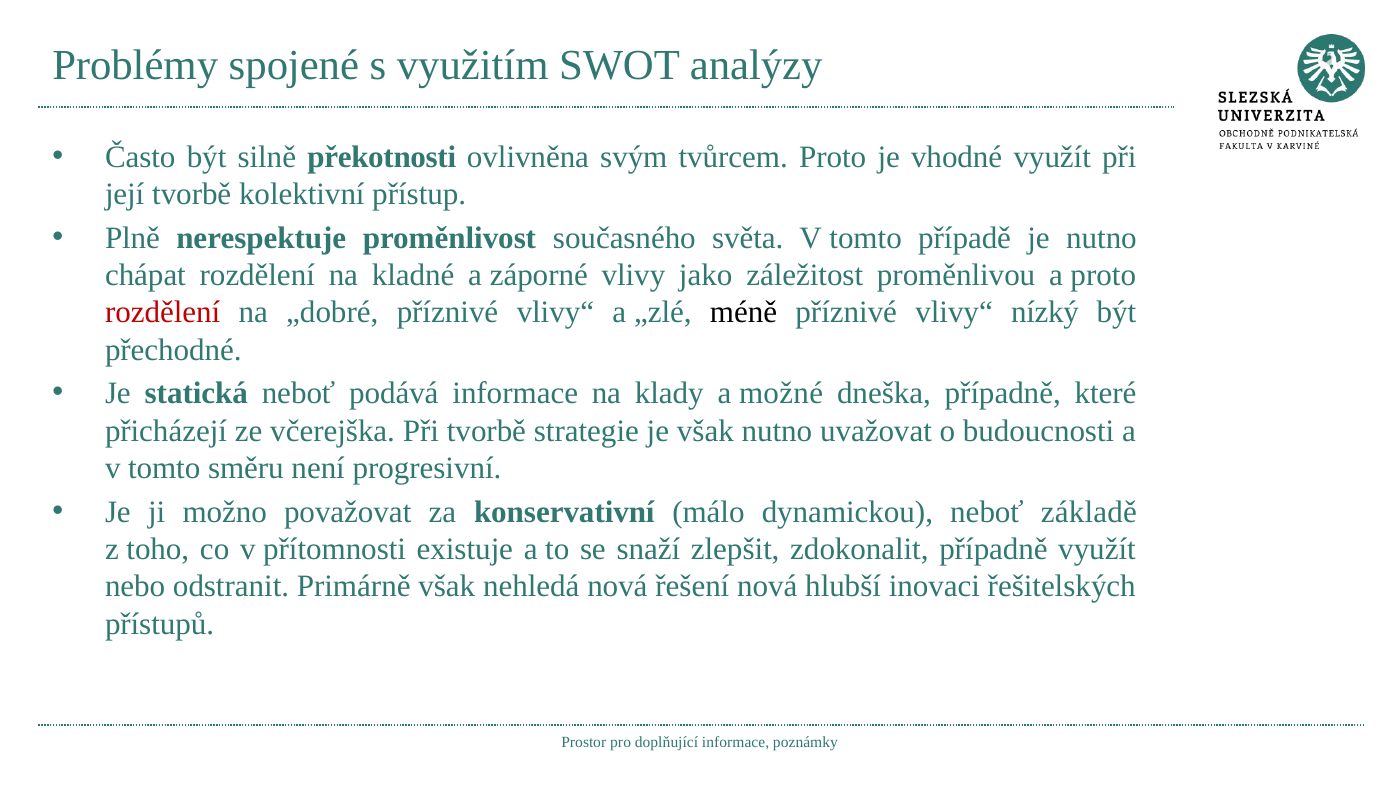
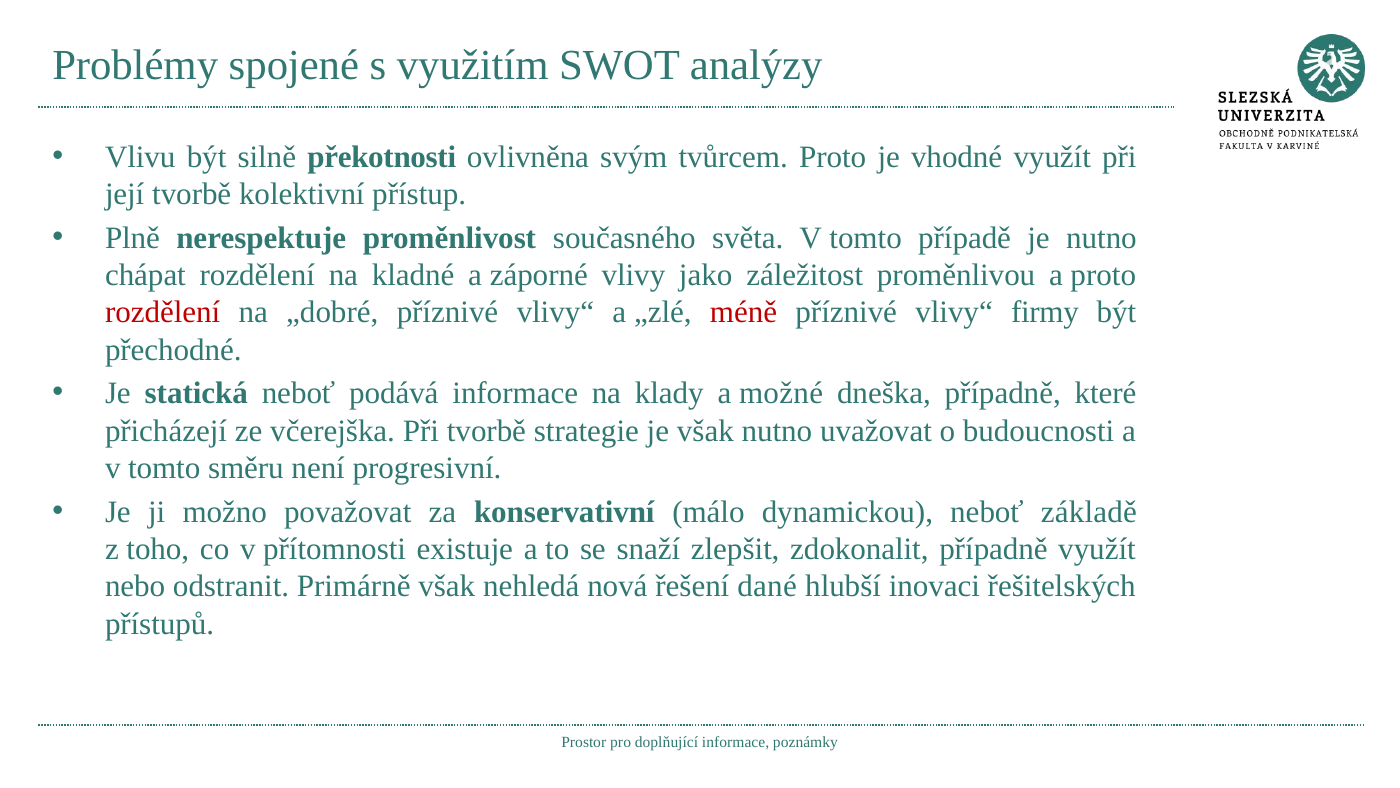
Často: Často -> Vlivu
méně colour: black -> red
nízký: nízký -> firmy
řešení nová: nová -> dané
